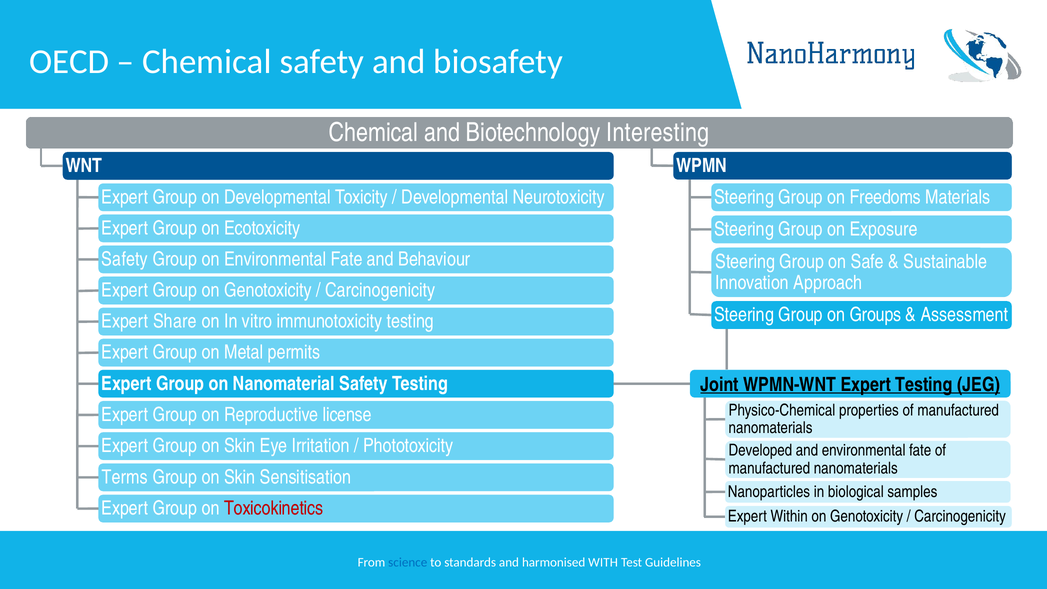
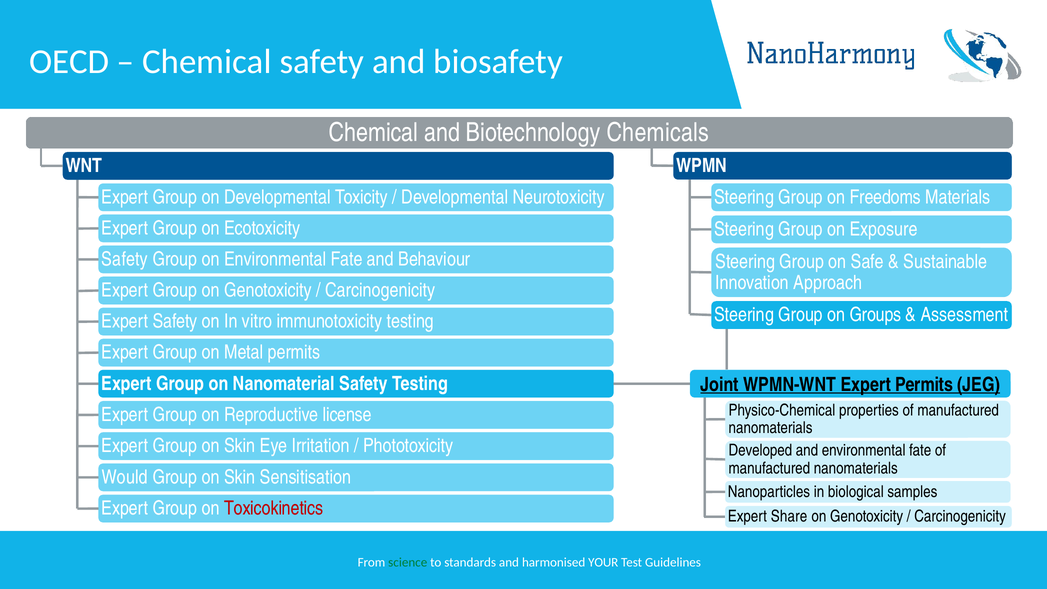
Interesting: Interesting -> Chemicals
Expert Share: Share -> Safety
Expert Testing: Testing -> Permits
Terms: Terms -> Would
Within: Within -> Share
science colour: blue -> green
WITH: WITH -> YOUR
